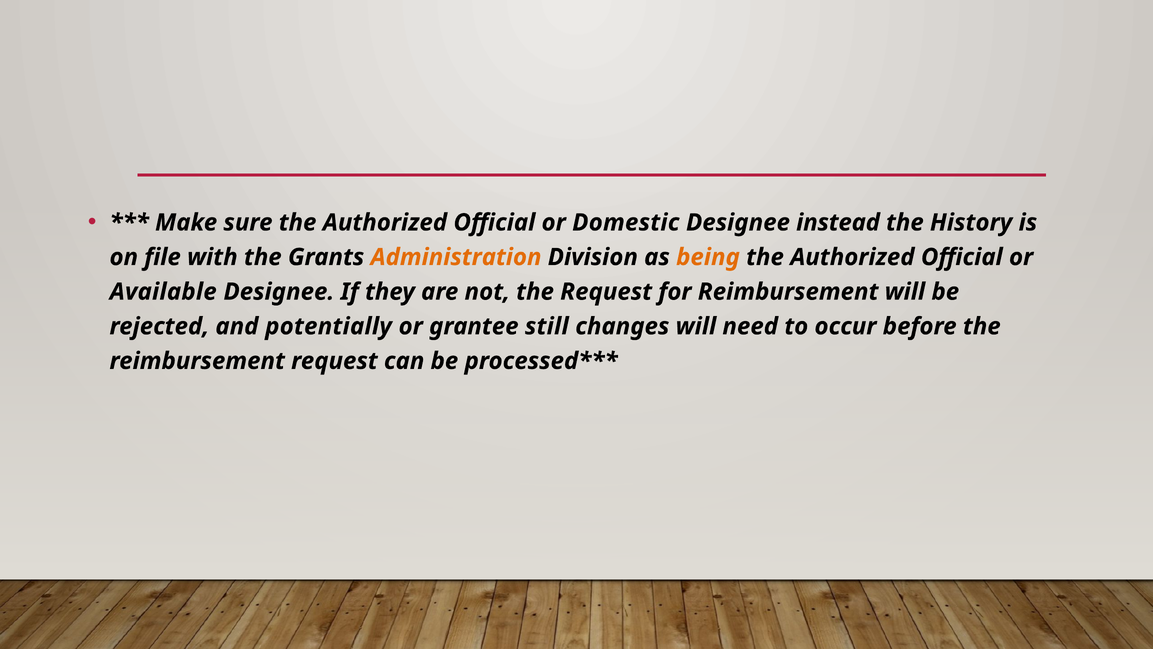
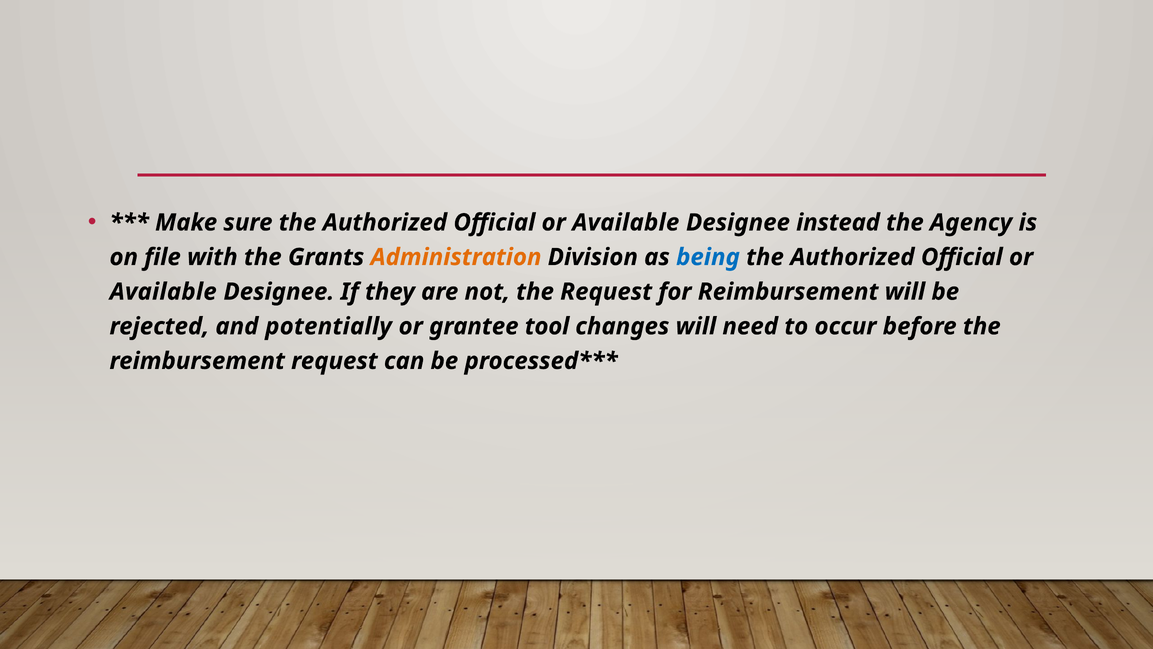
Domestic at (626, 222): Domestic -> Available
History: History -> Agency
being colour: orange -> blue
still: still -> tool
